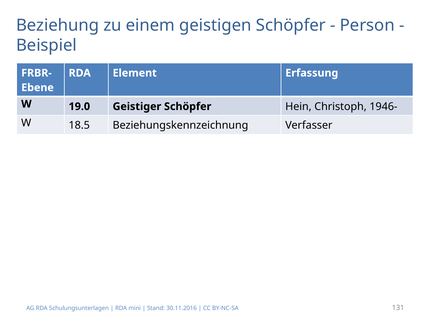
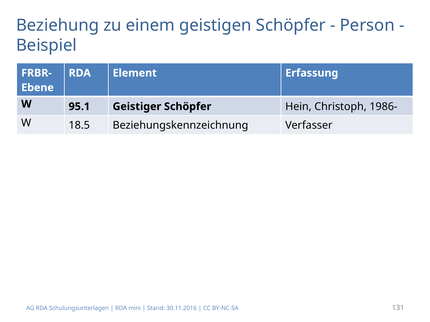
19.0: 19.0 -> 95.1
1946-: 1946- -> 1986-
